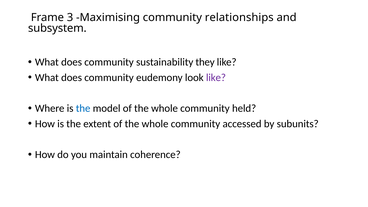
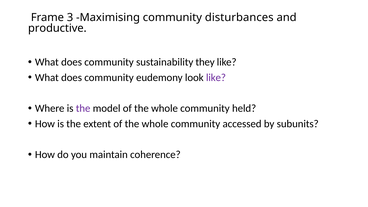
relationships: relationships -> disturbances
subsystem: subsystem -> productive
the at (83, 108) colour: blue -> purple
